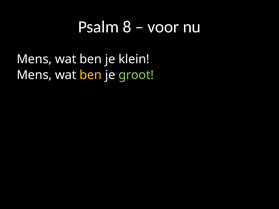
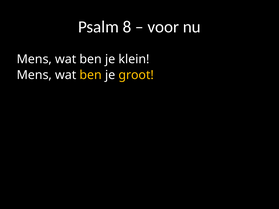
groot colour: light green -> yellow
